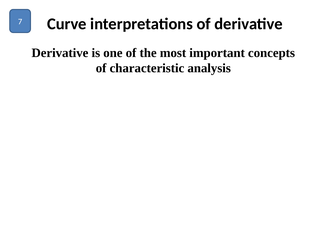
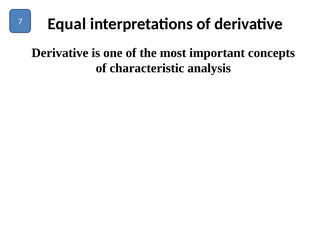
Curve: Curve -> Equal
